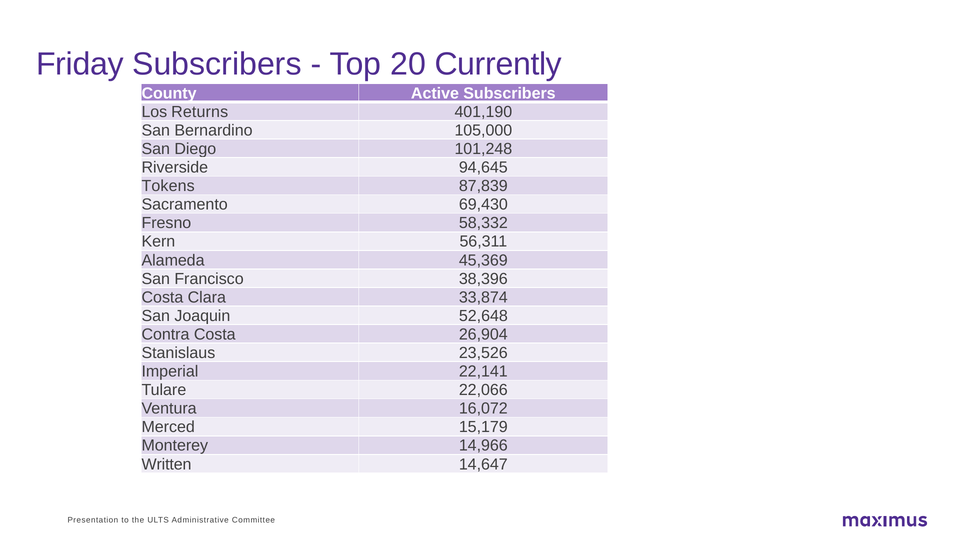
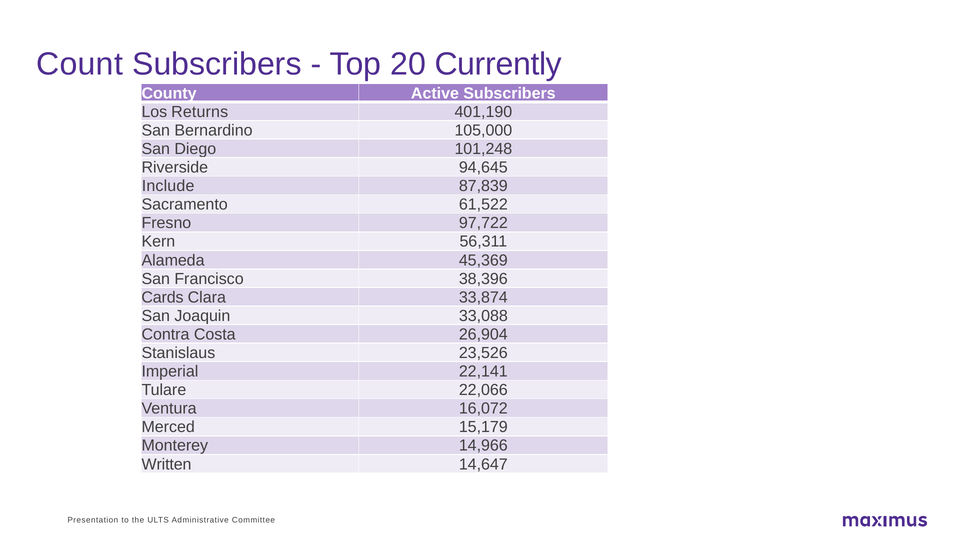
Friday: Friday -> Count
Tokens: Tokens -> Include
69,430: 69,430 -> 61,522
58,332: 58,332 -> 97,722
Costa at (162, 297): Costa -> Cards
52,648: 52,648 -> 33,088
